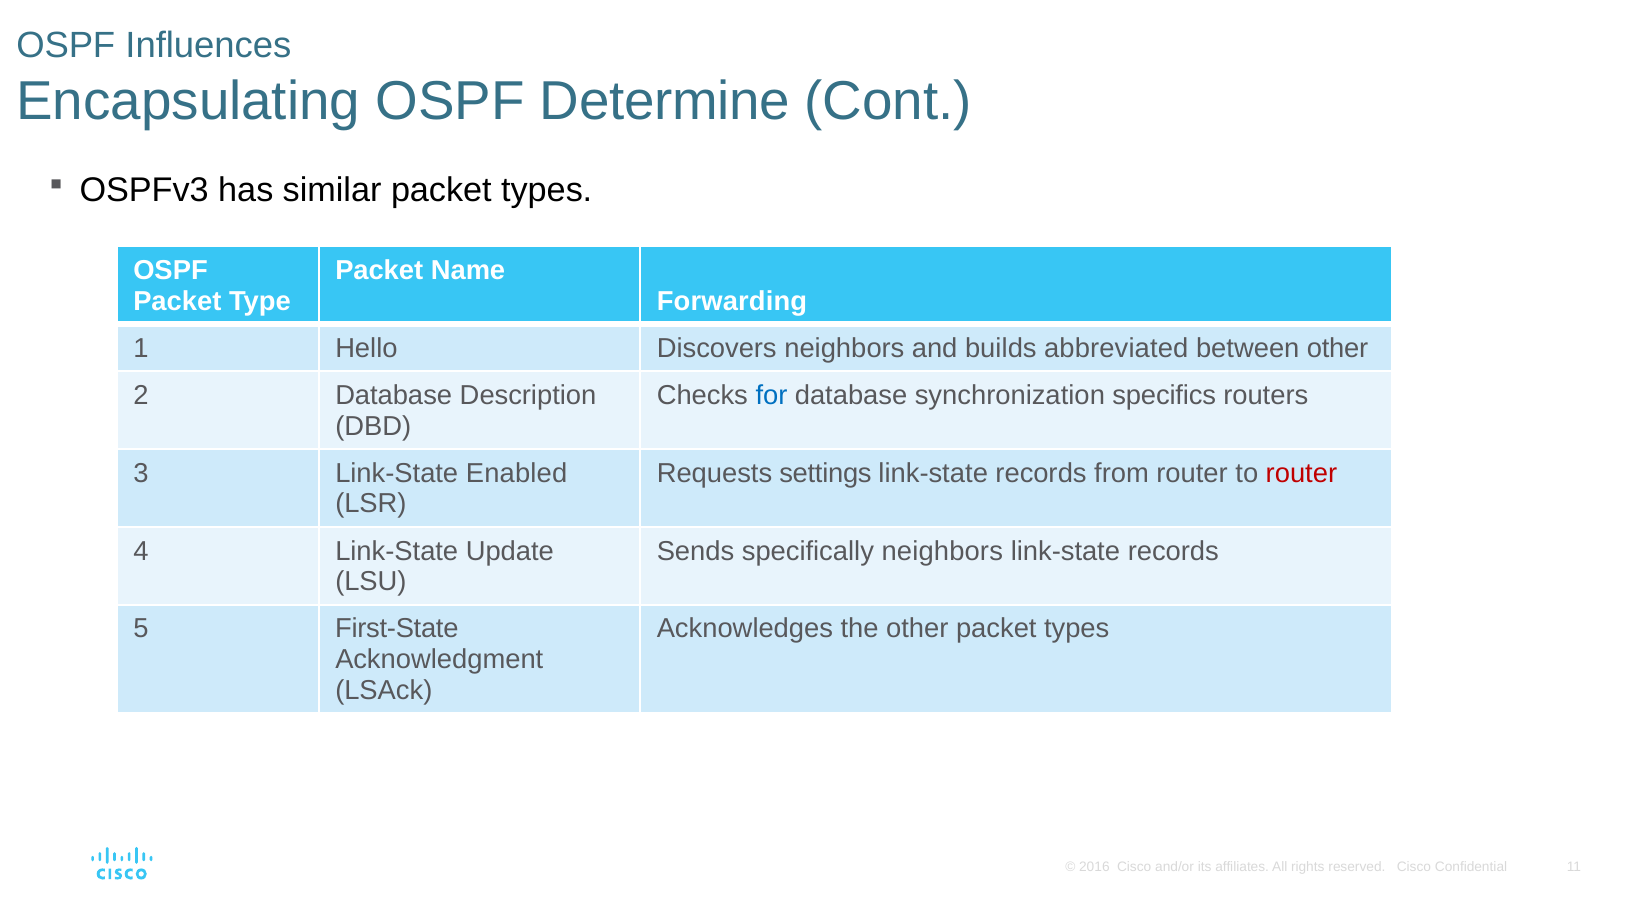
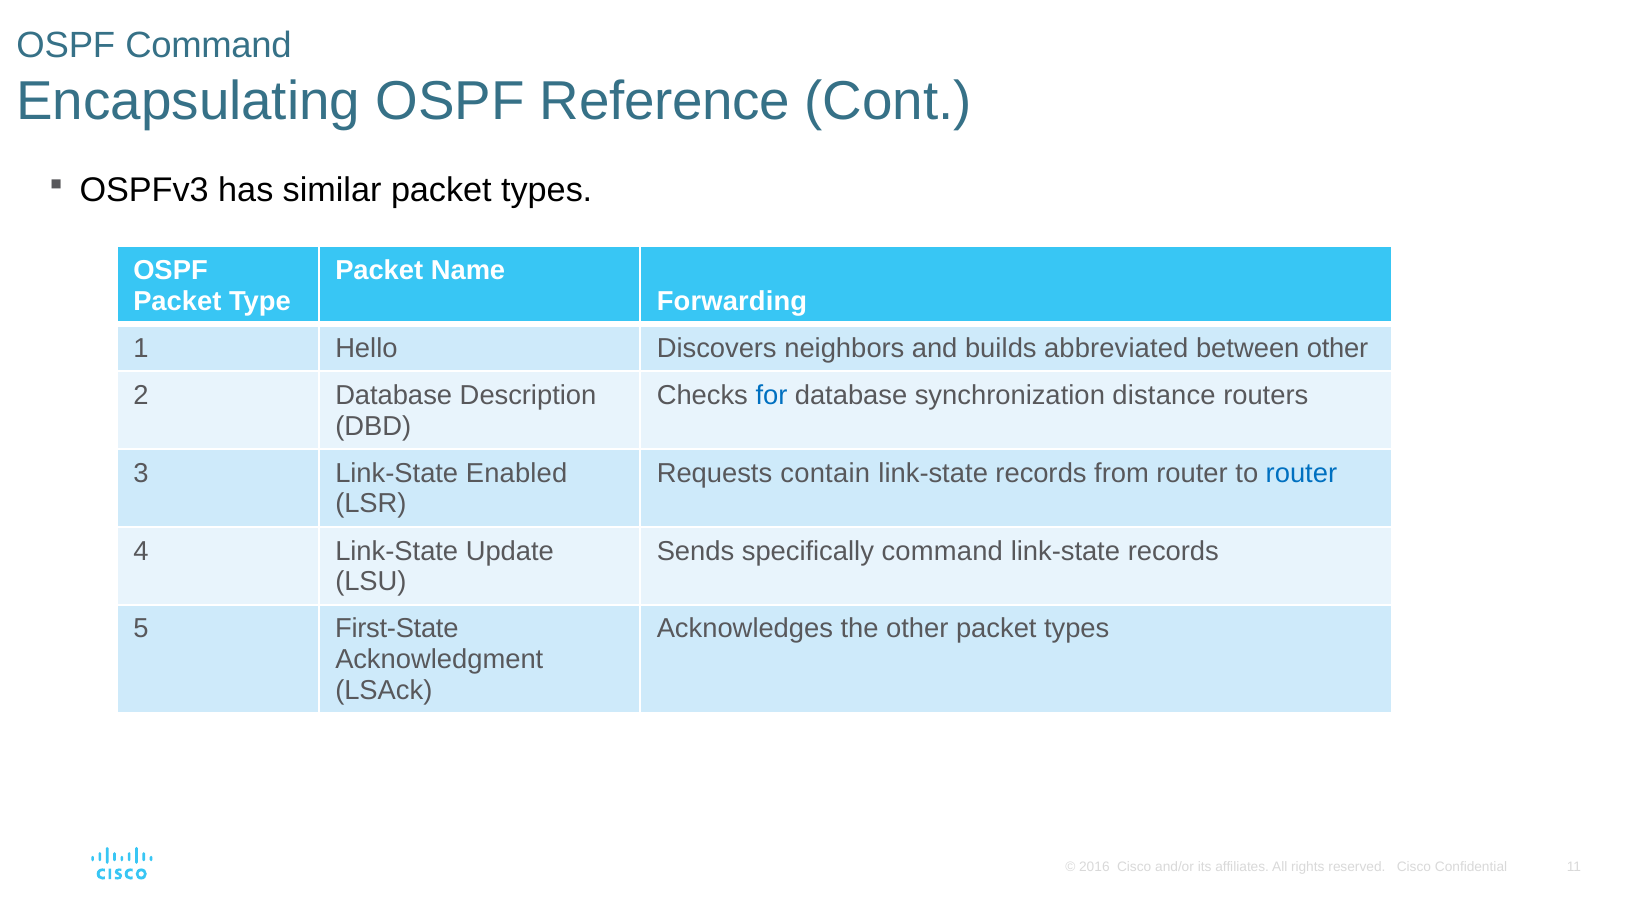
OSPF Influences: Influences -> Command
Determine: Determine -> Reference
specifics: specifics -> distance
settings: settings -> contain
router at (1301, 473) colour: red -> blue
specifically neighbors: neighbors -> command
